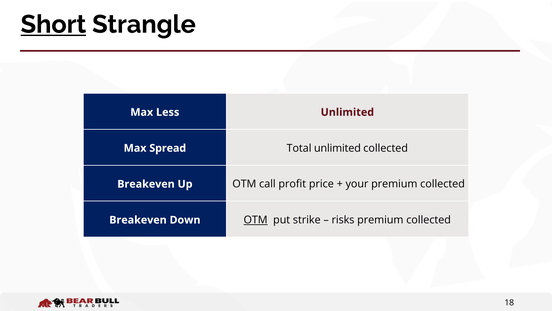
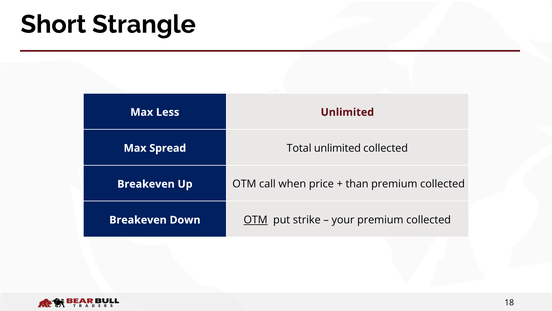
Short underline: present -> none
profit: profit -> when
your: your -> than
risks: risks -> your
